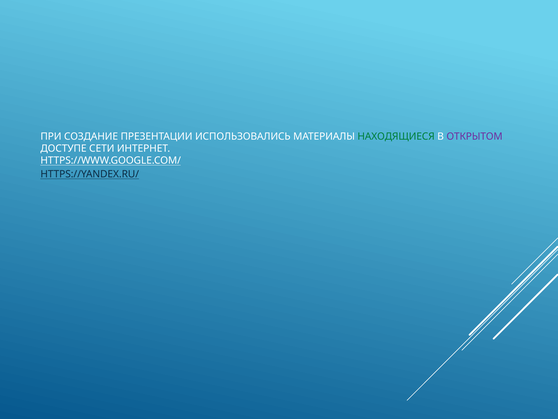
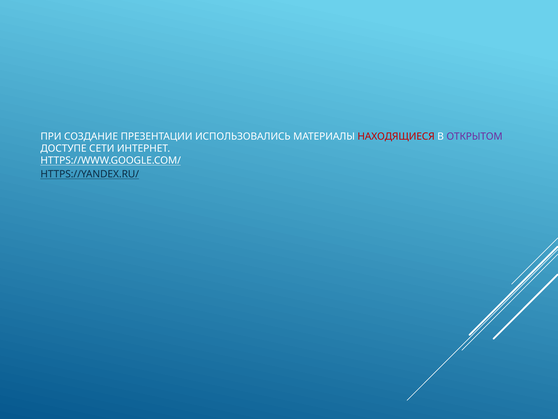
НАХОДЯЩИЕСЯ colour: green -> red
